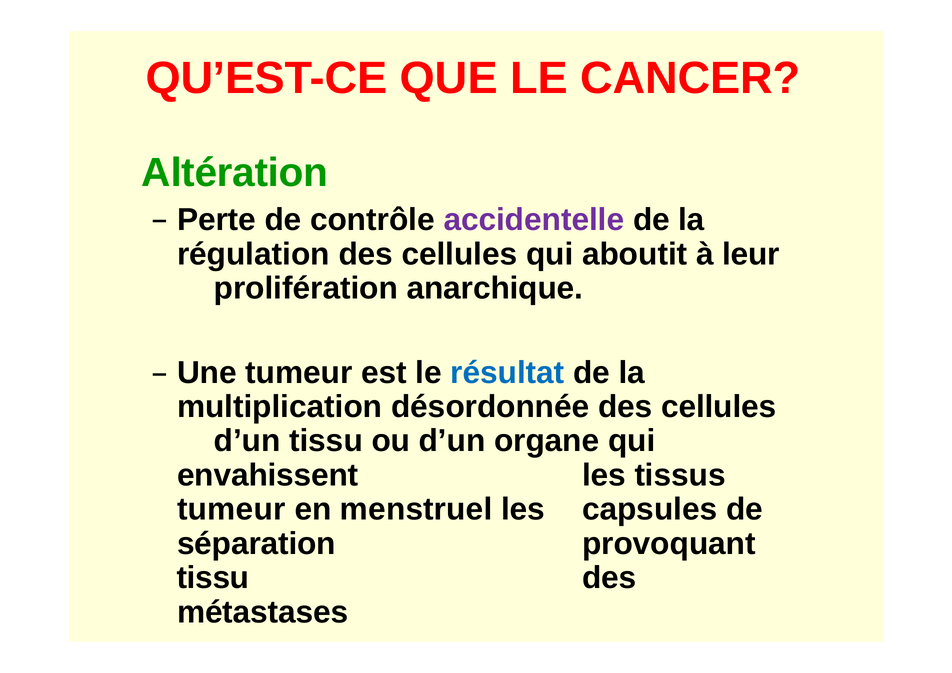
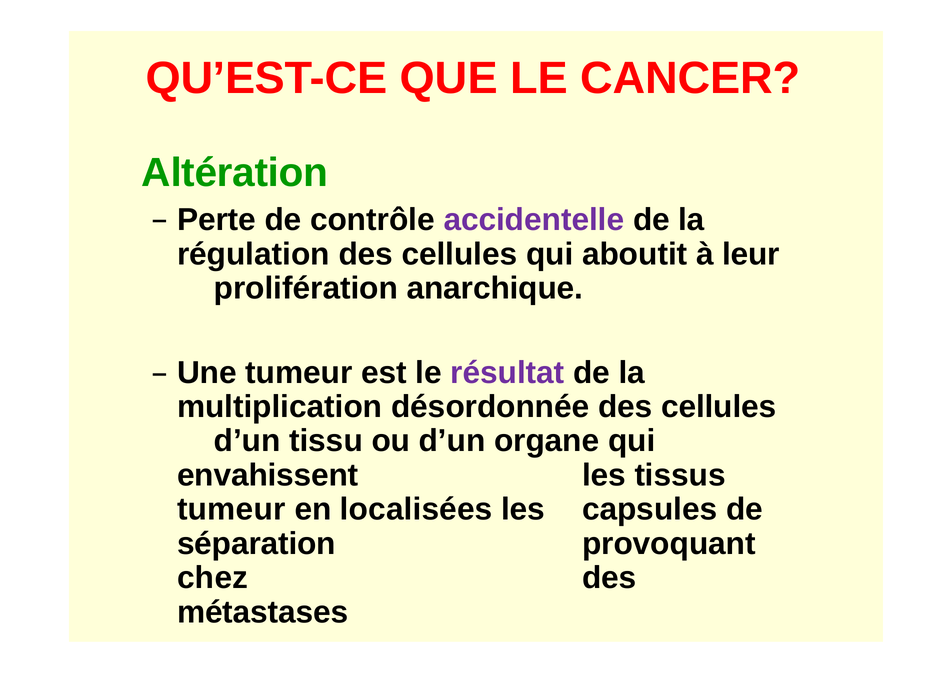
résultat colour: blue -> purple
menstruel: menstruel -> localisées
tissu at (213, 578): tissu -> chez
